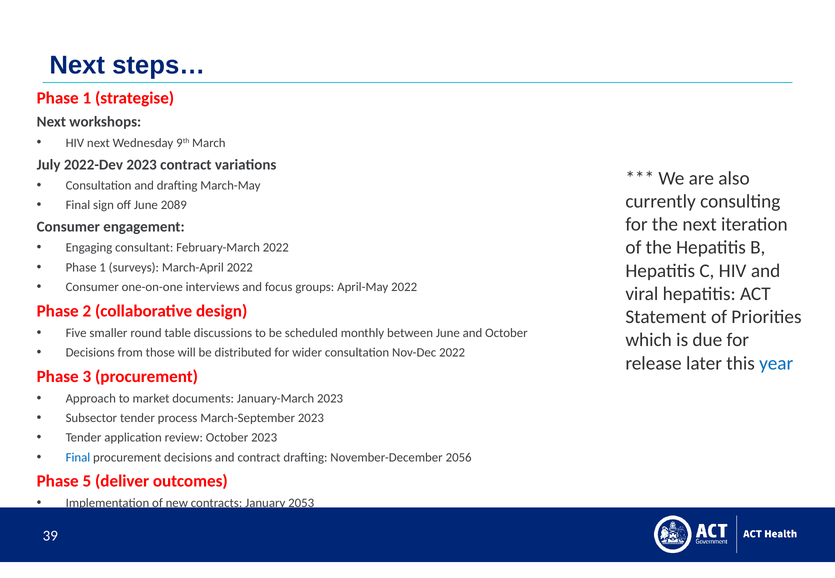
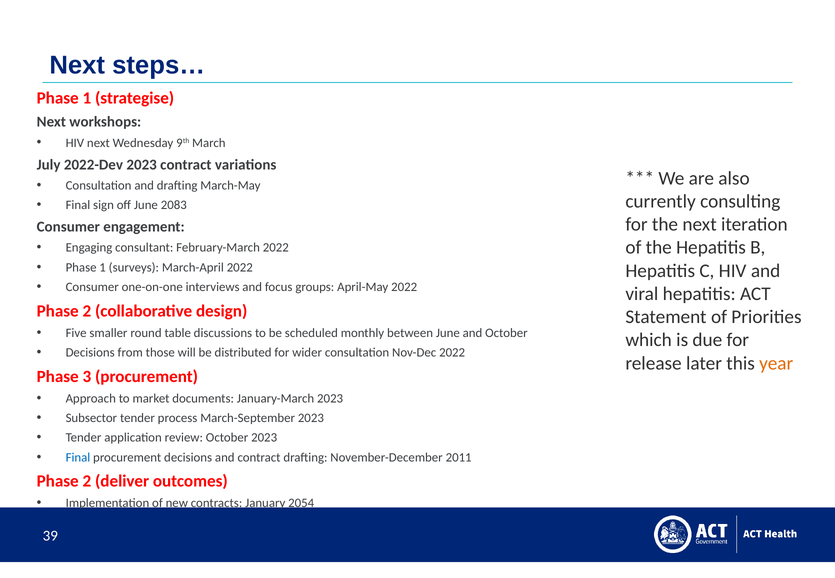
2089: 2089 -> 2083
year colour: blue -> orange
2056: 2056 -> 2011
5 at (87, 481): 5 -> 2
2053: 2053 -> 2054
